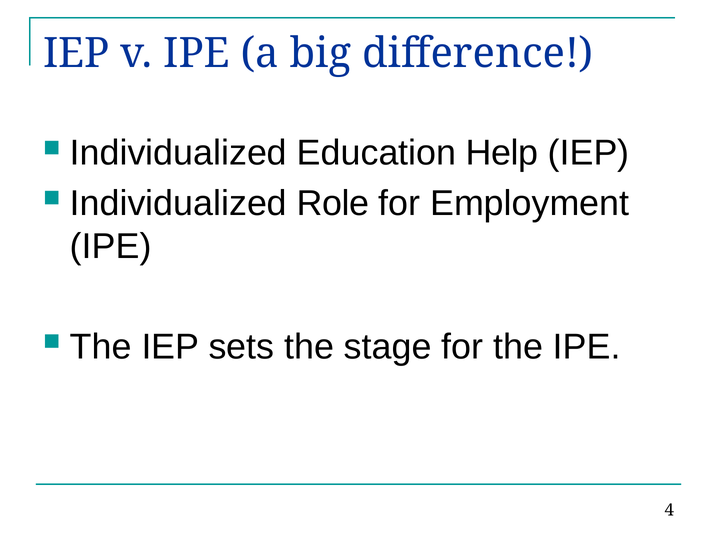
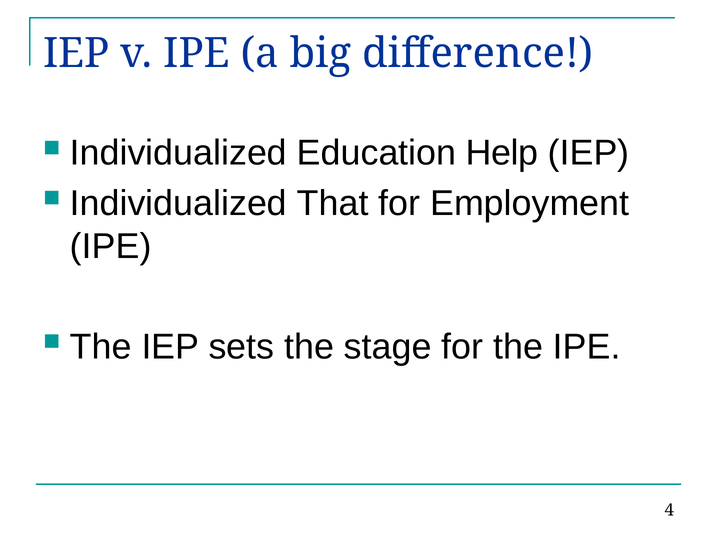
Role: Role -> That
